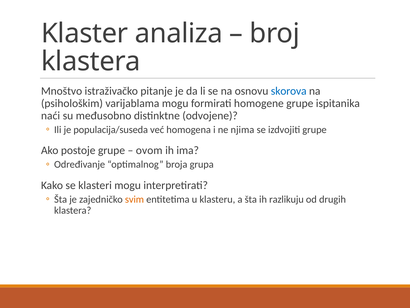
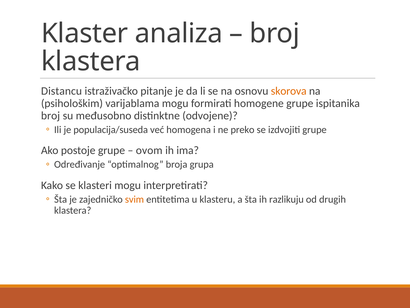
Mnoštvo: Mnoštvo -> Distancu
skorova colour: blue -> orange
naći at (51, 115): naći -> broj
njima: njima -> preko
